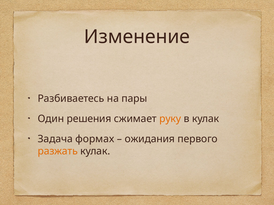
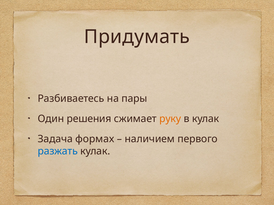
Изменение: Изменение -> Придумать
ожидания: ожидания -> наличием
разжать colour: orange -> blue
